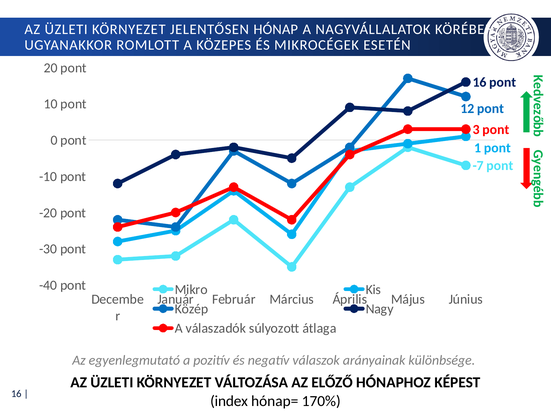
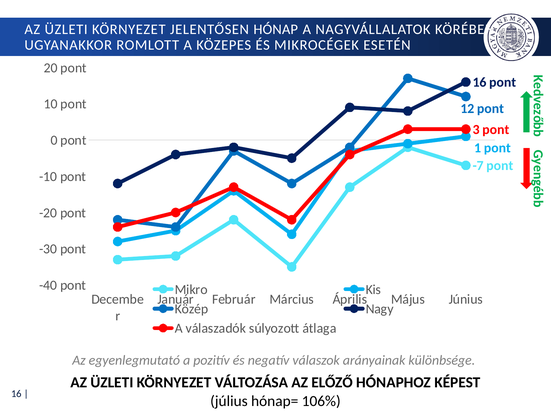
index: index -> július
170%: 170% -> 106%
